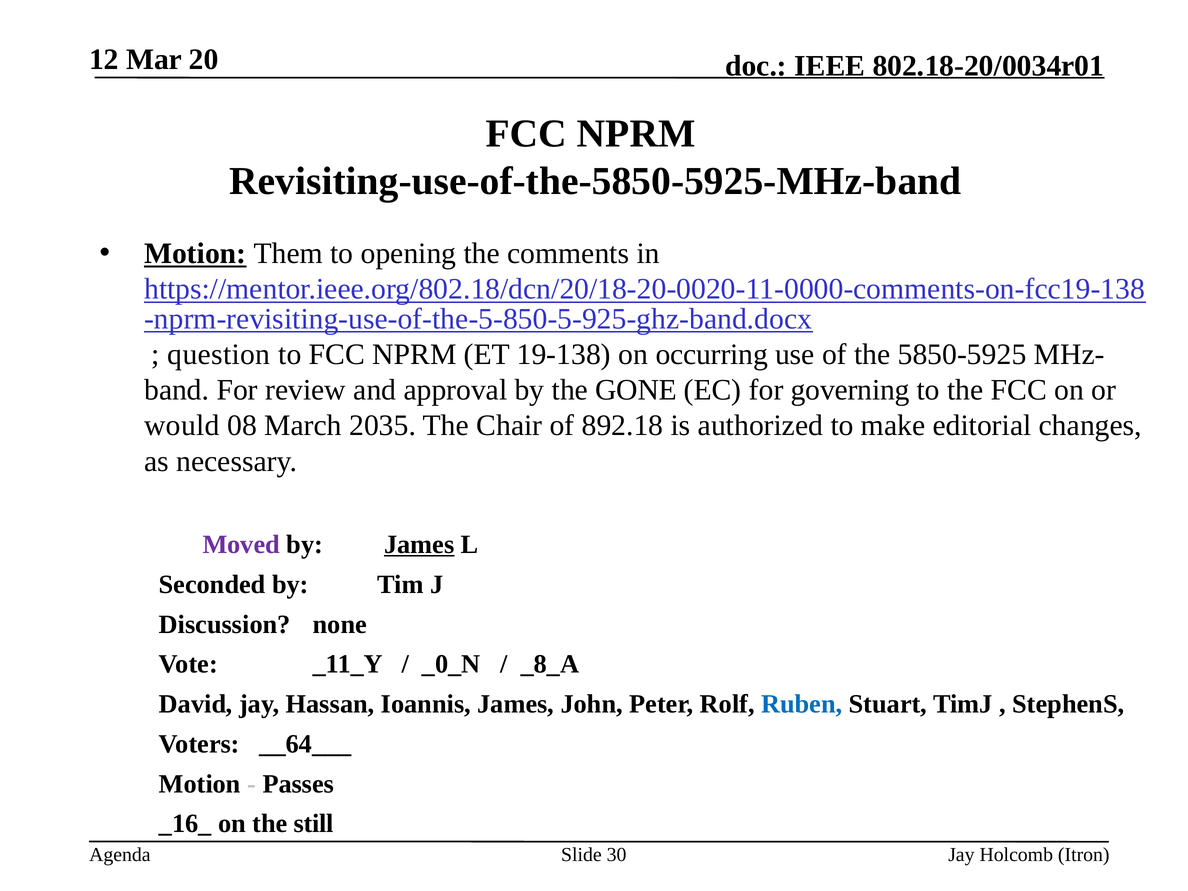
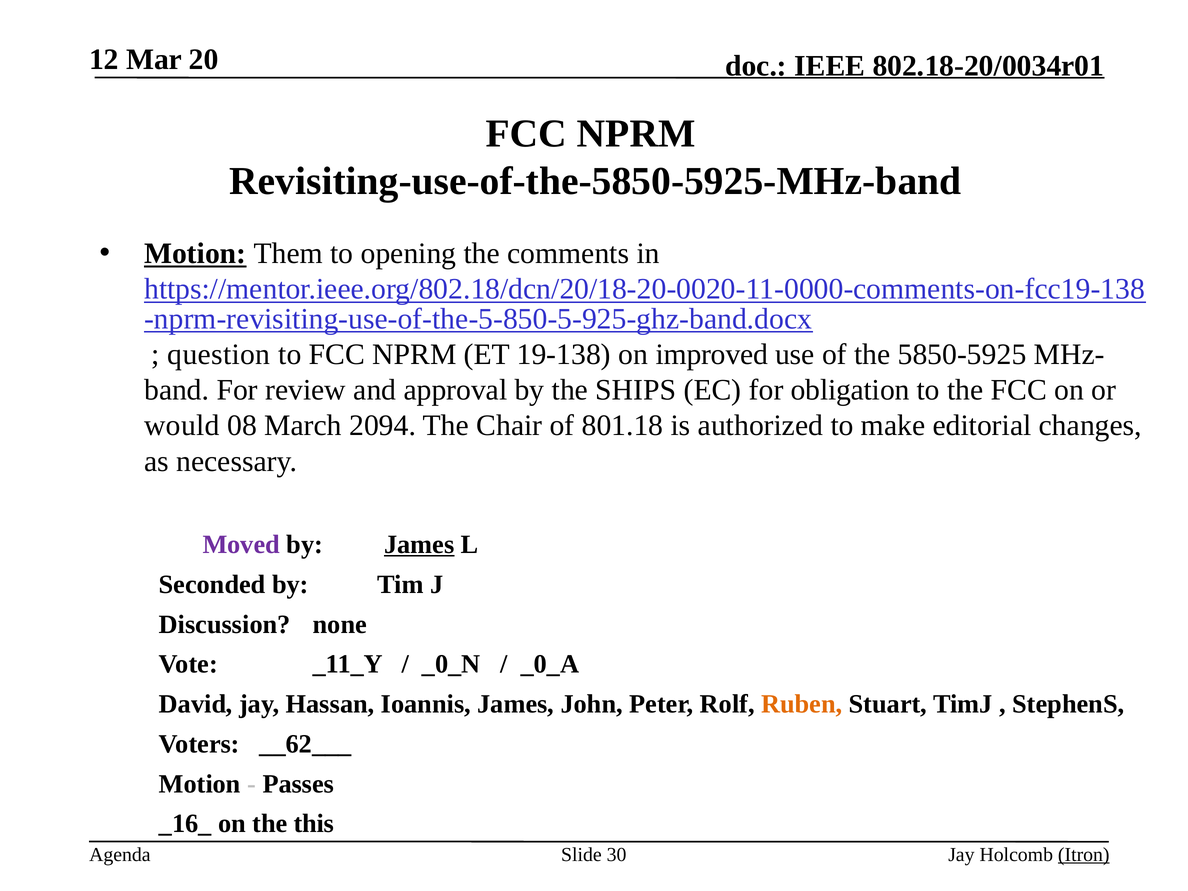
occurring: occurring -> improved
GONE: GONE -> SHIPS
governing: governing -> obligation
2035: 2035 -> 2094
892.18: 892.18 -> 801.18
_8_A: _8_A -> _0_A
Ruben colour: blue -> orange
__64___: __64___ -> __62___
still: still -> this
Itron underline: none -> present
